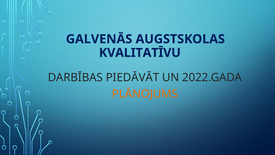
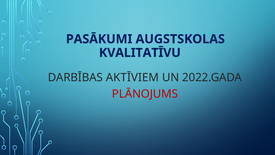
GALVENĀS: GALVENĀS -> PASĀKUMI
PIEDĀVĀT: PIEDĀVĀT -> AKTĪVIEM
PLĀNOJUMS colour: orange -> red
